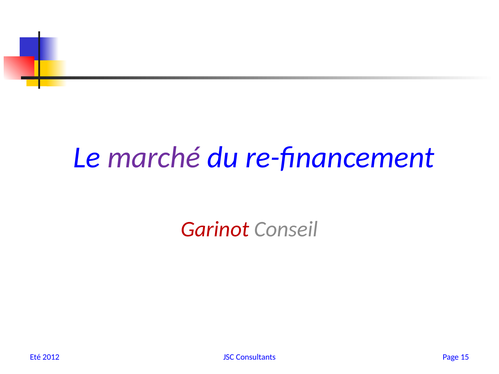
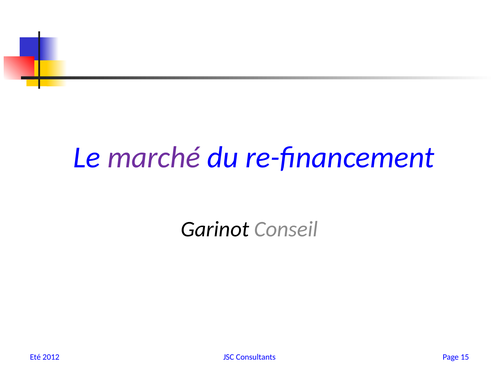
Garinot colour: red -> black
